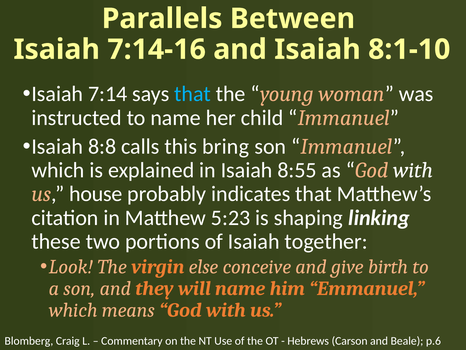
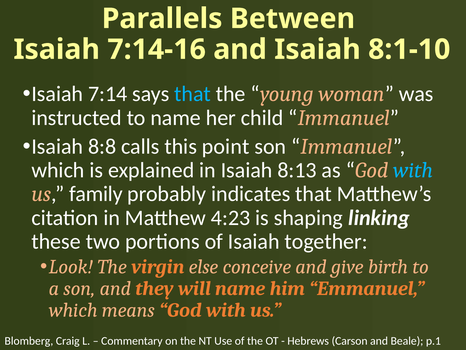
bring: bring -> point
8:55: 8:55 -> 8:13
with at (413, 170) colour: white -> light blue
house: house -> family
5:23: 5:23 -> 4:23
p.6: p.6 -> p.1
